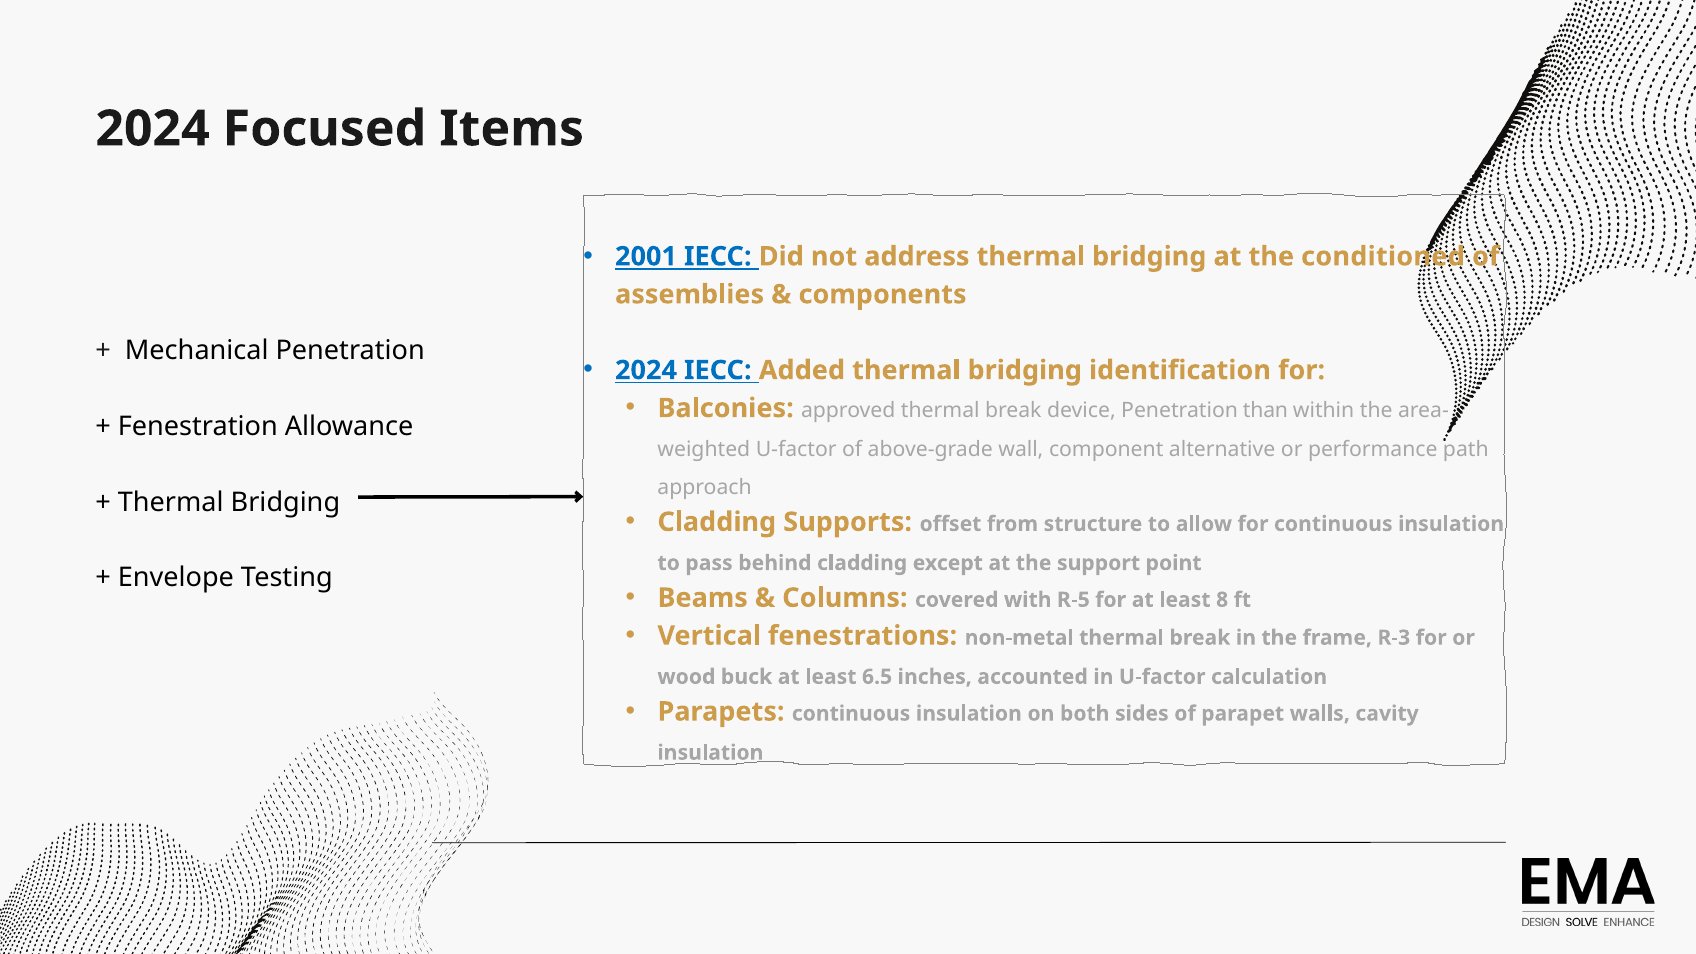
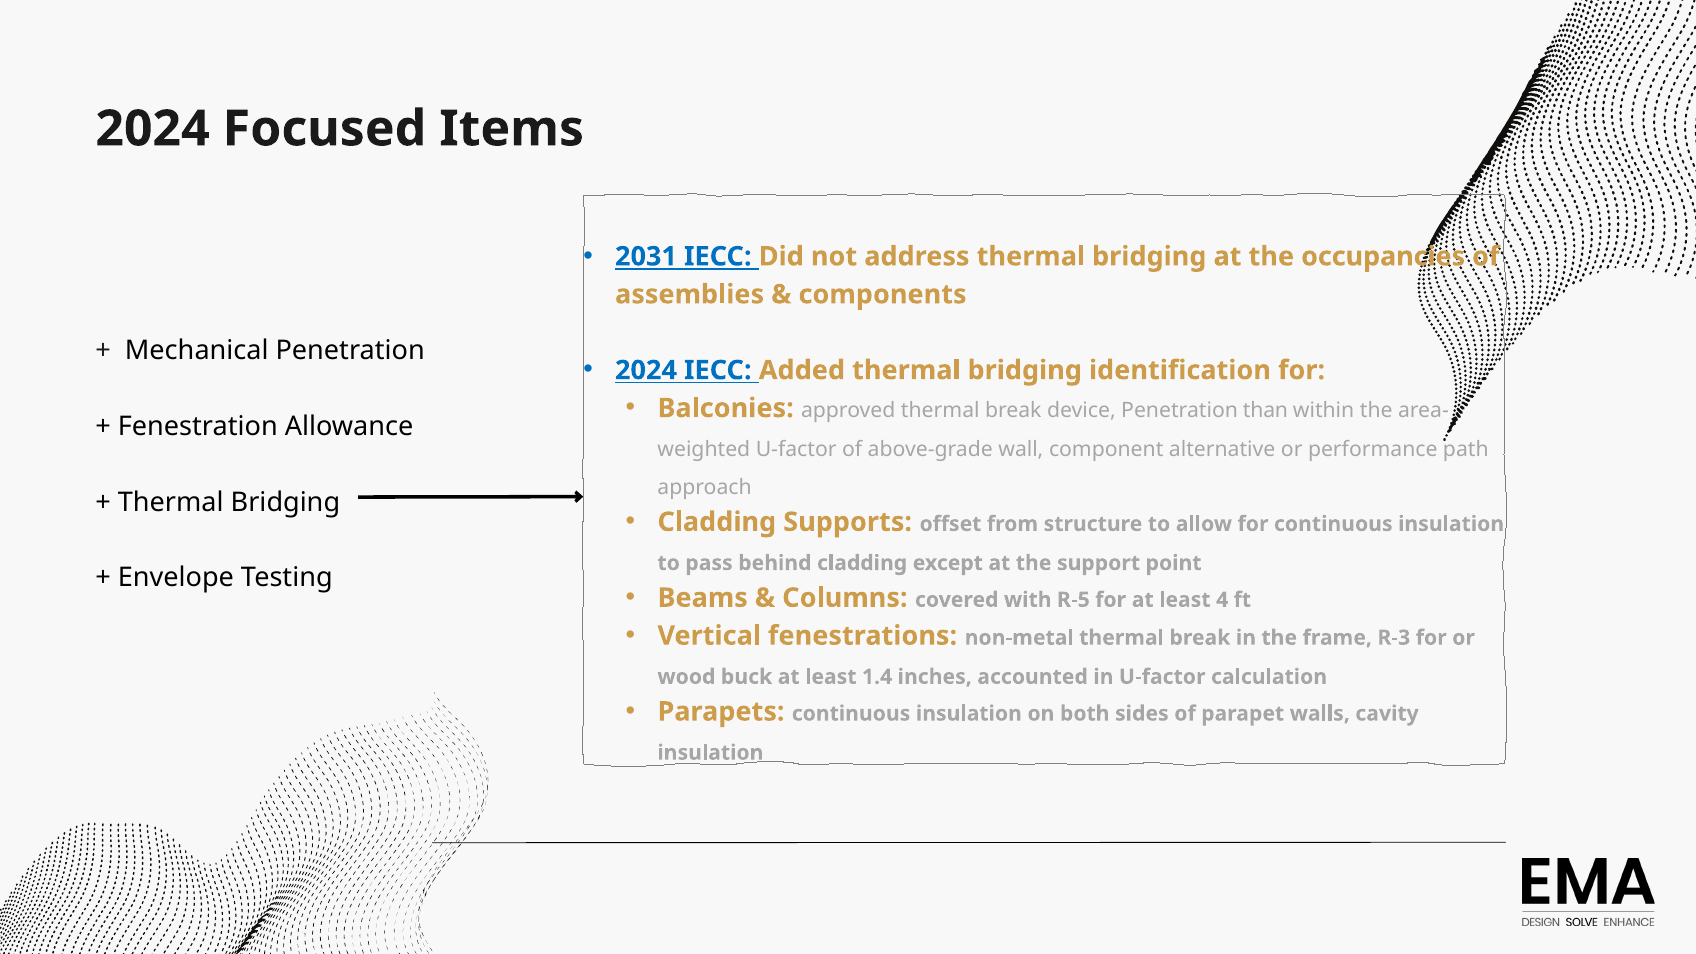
2001: 2001 -> 2031
conditioned: conditioned -> occupancies
8: 8 -> 4
6.5: 6.5 -> 1.4
